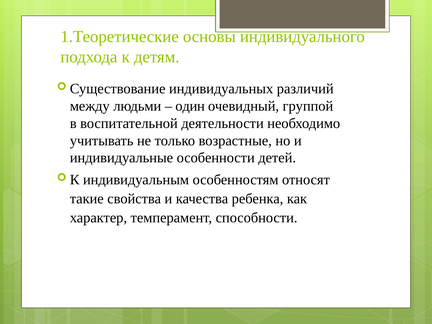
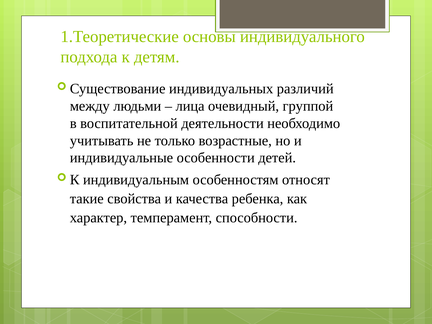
один: один -> лица
